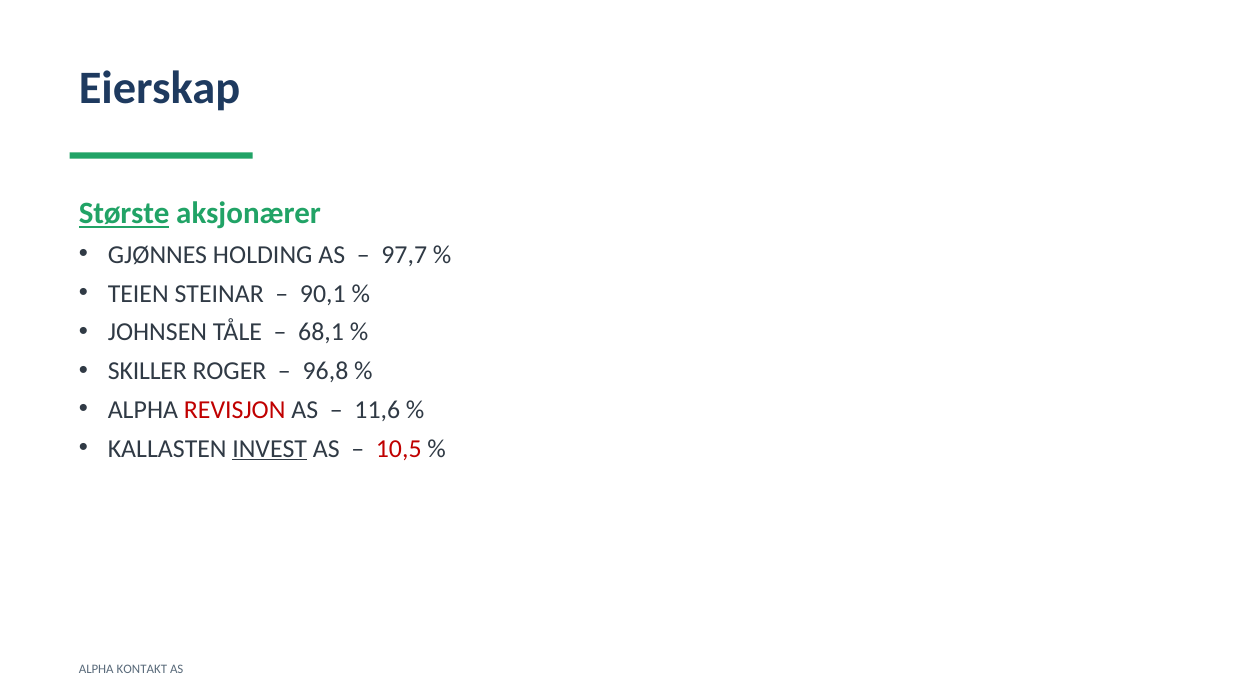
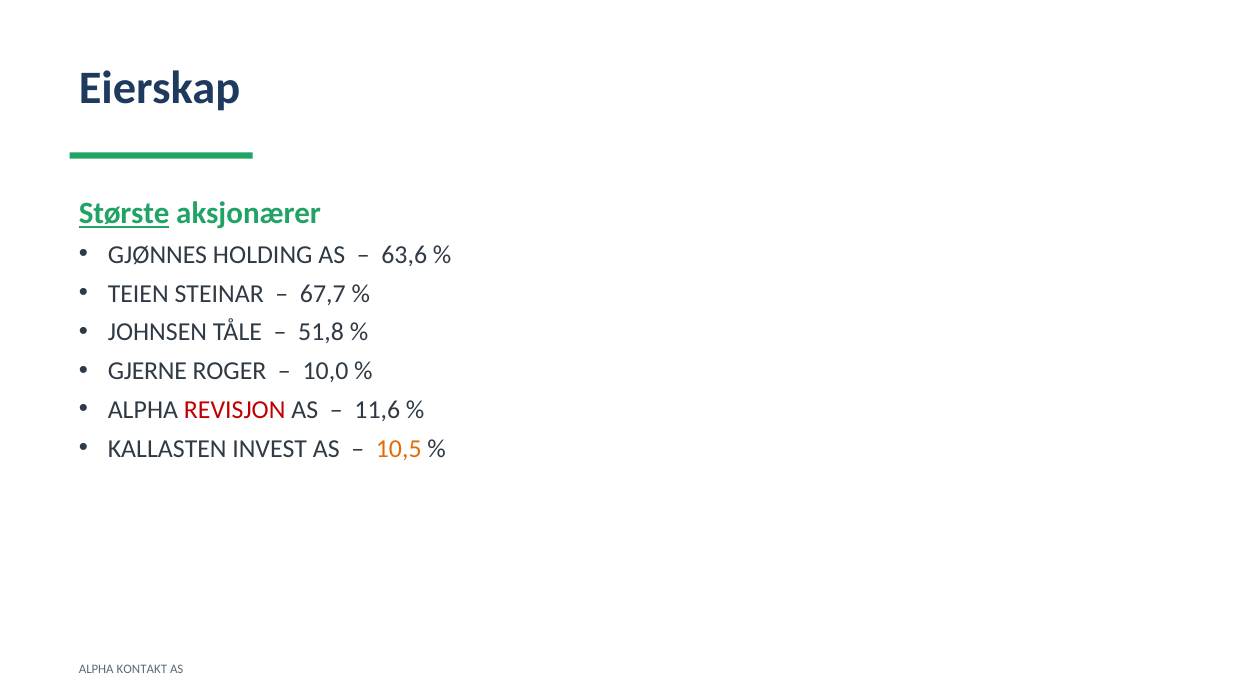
97,7: 97,7 -> 63,6
90,1: 90,1 -> 67,7
68,1: 68,1 -> 51,8
SKILLER: SKILLER -> GJERNE
96,8: 96,8 -> 10,0
INVEST underline: present -> none
10,5 colour: red -> orange
